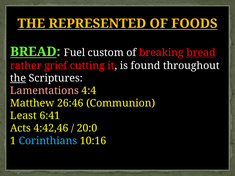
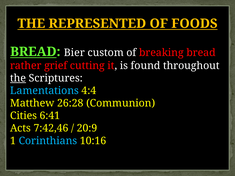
Fuel: Fuel -> Bier
bread at (201, 53) underline: present -> none
Lamentations colour: pink -> light blue
26:46: 26:46 -> 26:28
Least: Least -> Cities
4:42,46: 4:42,46 -> 7:42,46
20:0: 20:0 -> 20:9
